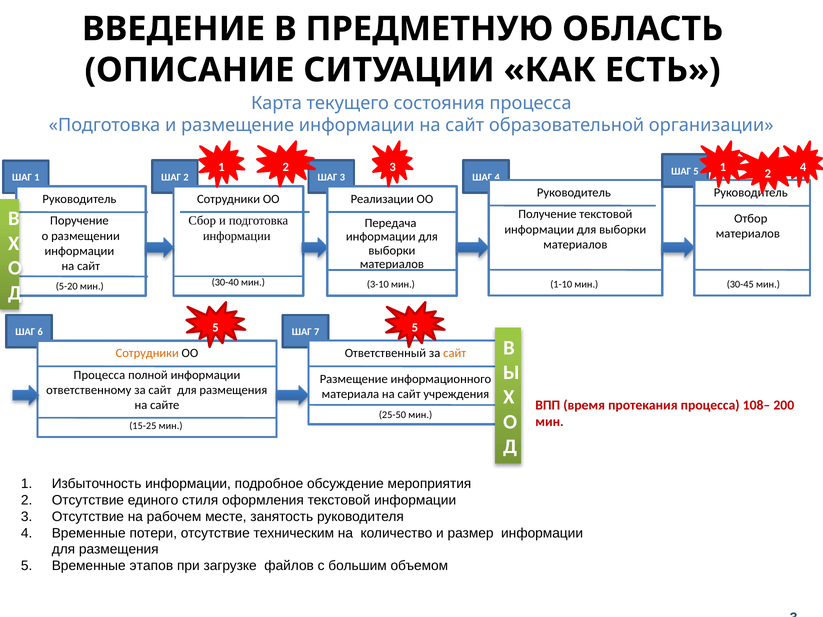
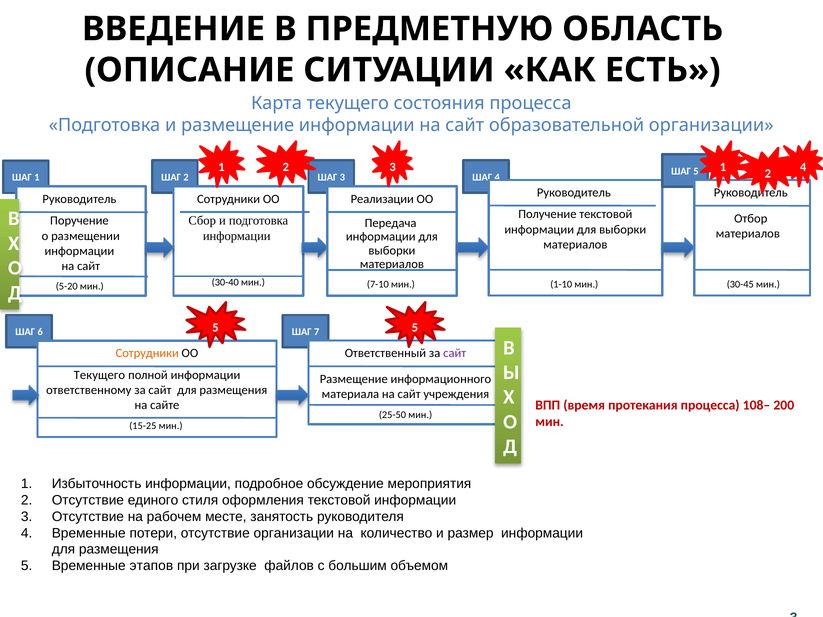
3-10: 3-10 -> 7-10
сайт at (455, 353) colour: orange -> purple
Процесса at (99, 375): Процесса -> Текущего
отсутствие техническим: техническим -> организации
